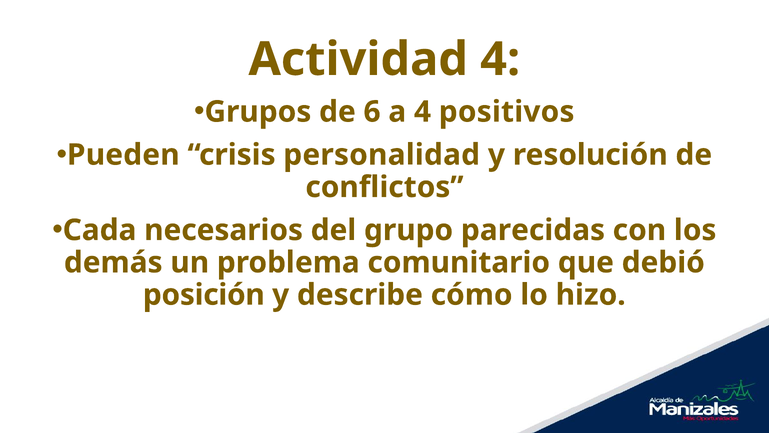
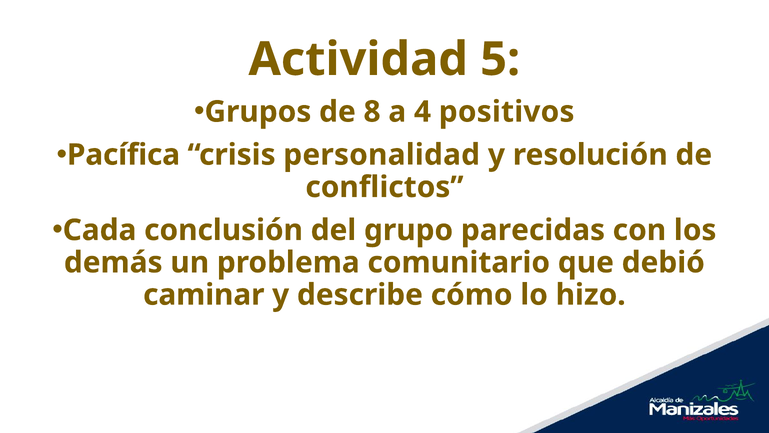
Actividad 4: 4 -> 5
6: 6 -> 8
Pueden: Pueden -> Pacífica
necesarios: necesarios -> conclusión
posición: posición -> caminar
